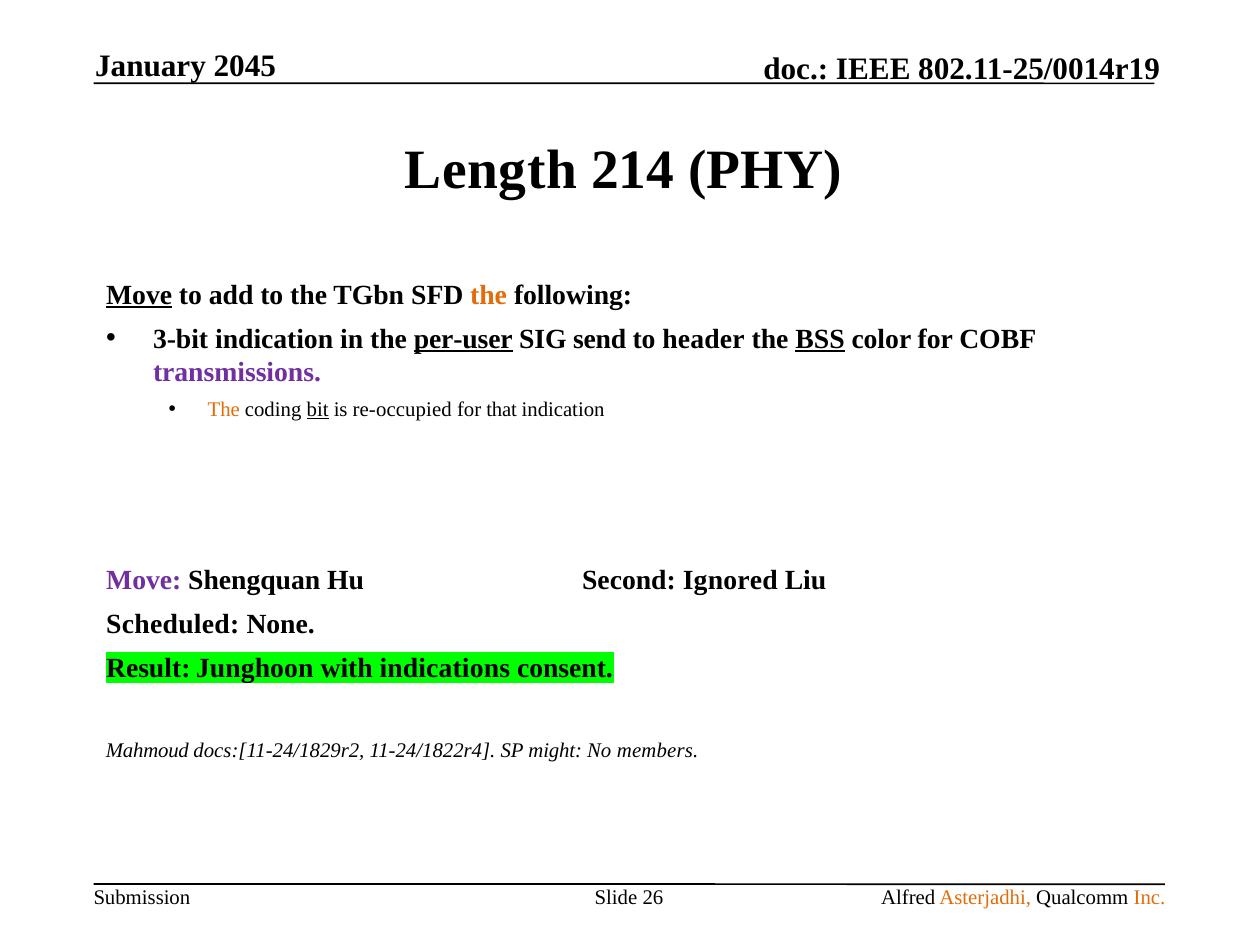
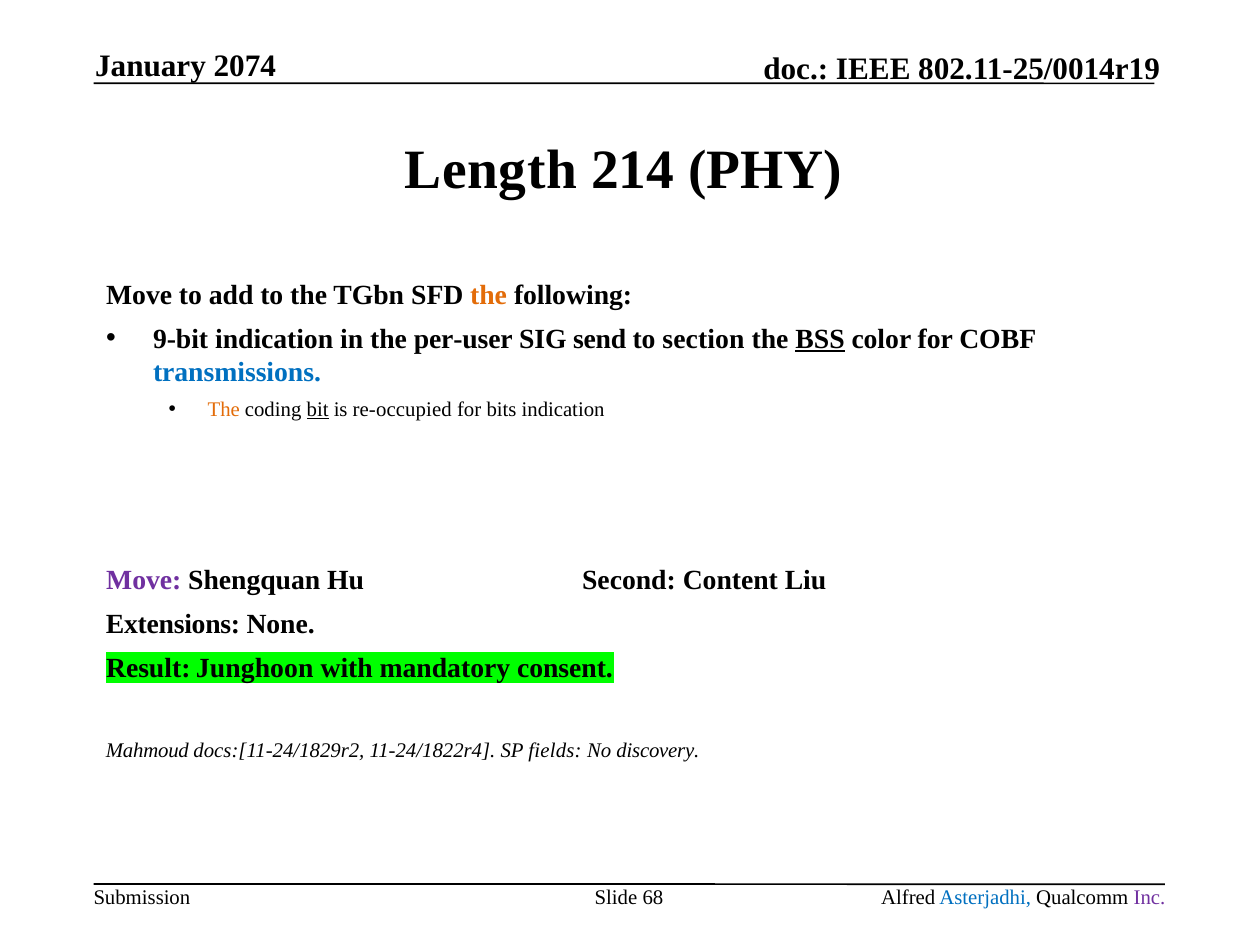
2045: 2045 -> 2074
Move at (139, 295) underline: present -> none
3-bit: 3-bit -> 9-bit
per-user underline: present -> none
header: header -> section
transmissions colour: purple -> blue
that: that -> bits
Ignored: Ignored -> Content
Scheduled: Scheduled -> Extensions
indications: indications -> mandatory
might: might -> fields
members: members -> discovery
26: 26 -> 68
Asterjadhi colour: orange -> blue
Inc colour: orange -> purple
